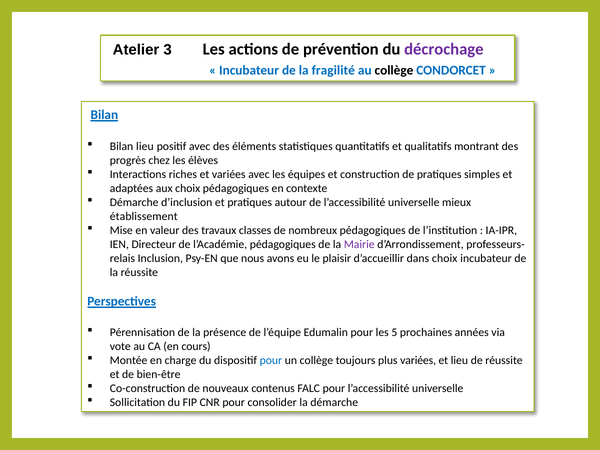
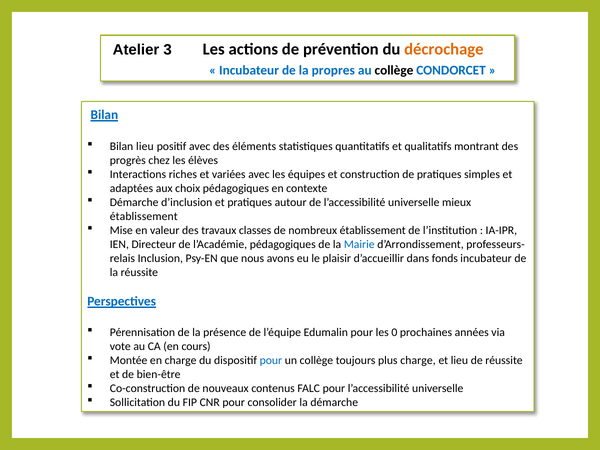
décrochage colour: purple -> orange
fragilité: fragilité -> propres
nombreux pédagogiques: pédagogiques -> établissement
Mairie colour: purple -> blue
dans choix: choix -> fonds
5: 5 -> 0
plus variées: variées -> charge
